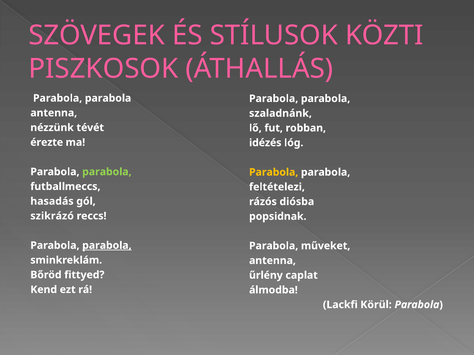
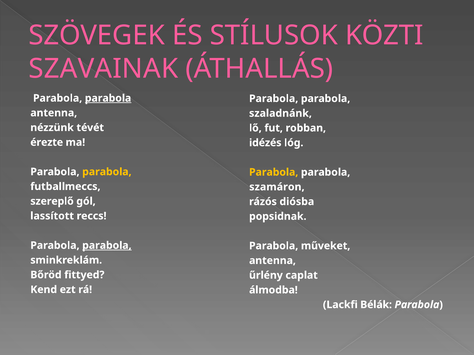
PISZKOSOK: PISZKOSOK -> SZAVAINAK
parabola at (108, 98) underline: none -> present
parabola at (107, 172) colour: light green -> yellow
feltételezi: feltételezi -> szamáron
hasadás: hasadás -> szereplő
szikrázó: szikrázó -> lassított
Körül: Körül -> Bélák
